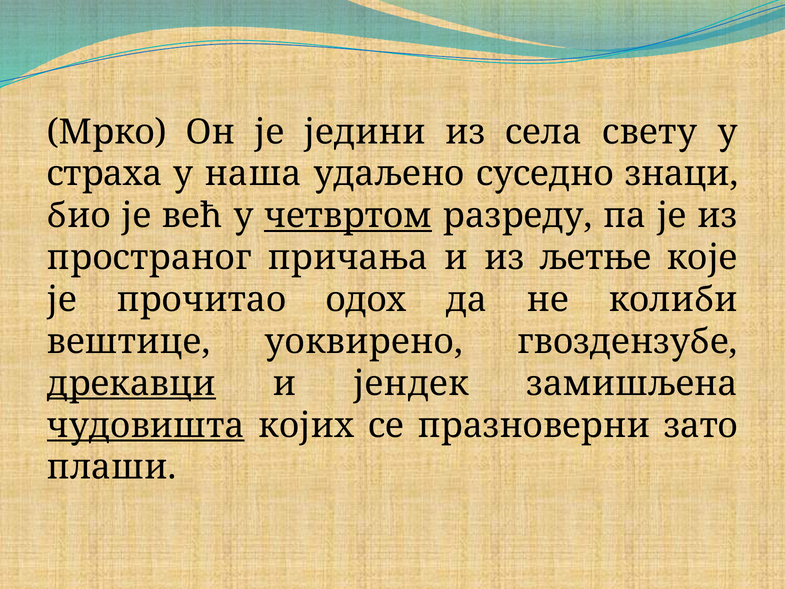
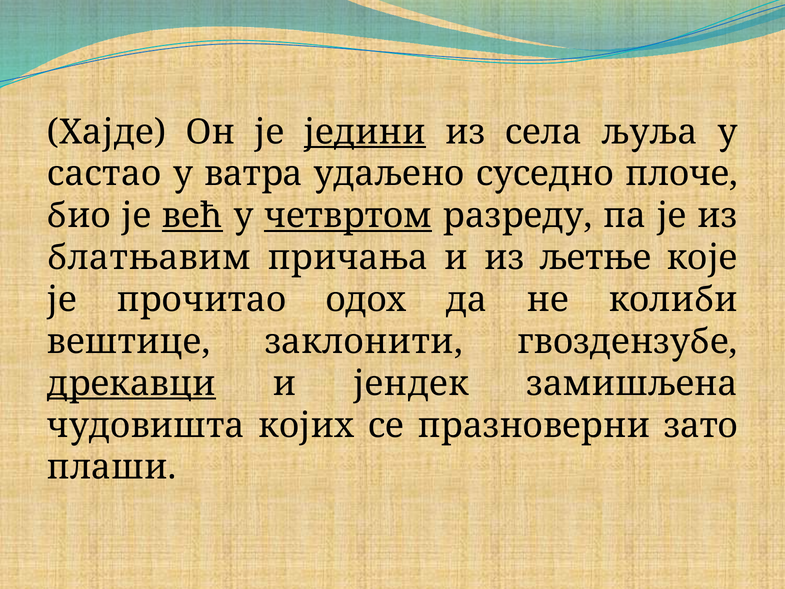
Мрко: Мрко -> Хајде
једини underline: none -> present
свету: свету -> љуља
страха: страха -> састао
наша: наша -> ватра
знаци: знаци -> плоче
већ underline: none -> present
пространог: пространог -> блатњавим
уоквирено: уоквирено -> заклонити
чудовишта underline: present -> none
